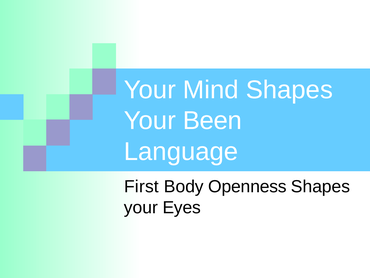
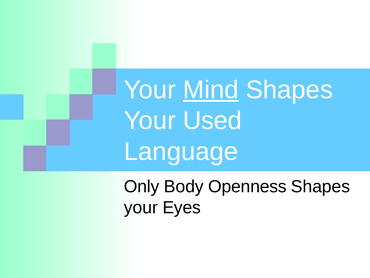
Mind underline: none -> present
Been: Been -> Used
First: First -> Only
